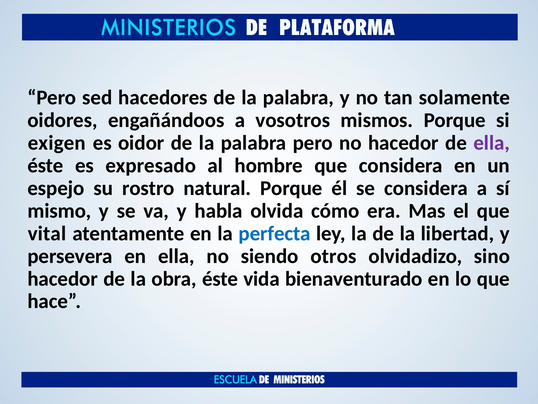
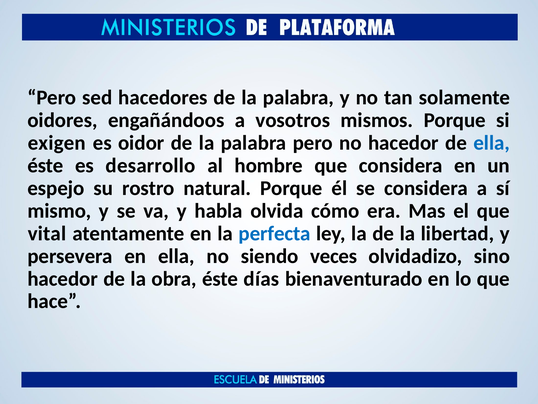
ella at (492, 143) colour: purple -> blue
expresado: expresado -> desarrollo
otros: otros -> veces
vida: vida -> días
